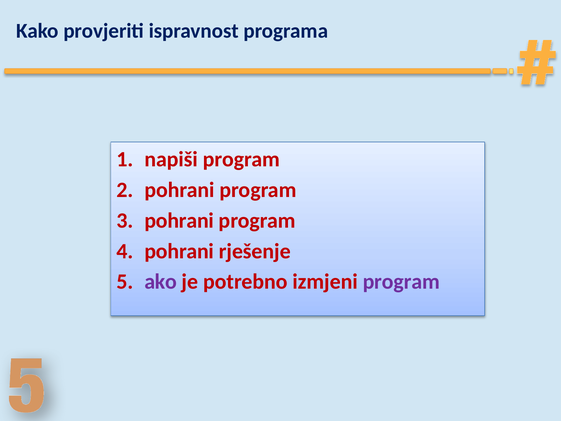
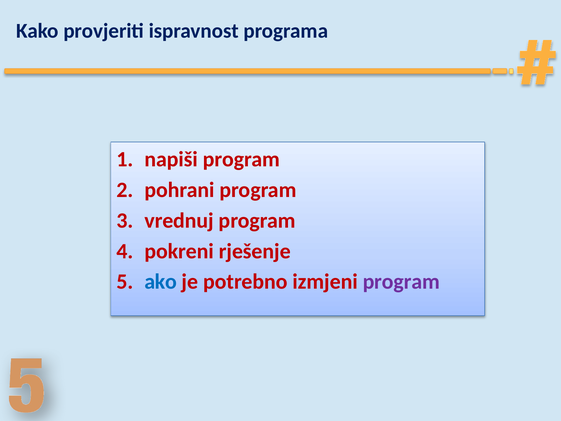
pohrani at (179, 220): pohrani -> vrednuj
pohrani at (179, 251): pohrani -> pokreni
ako colour: purple -> blue
